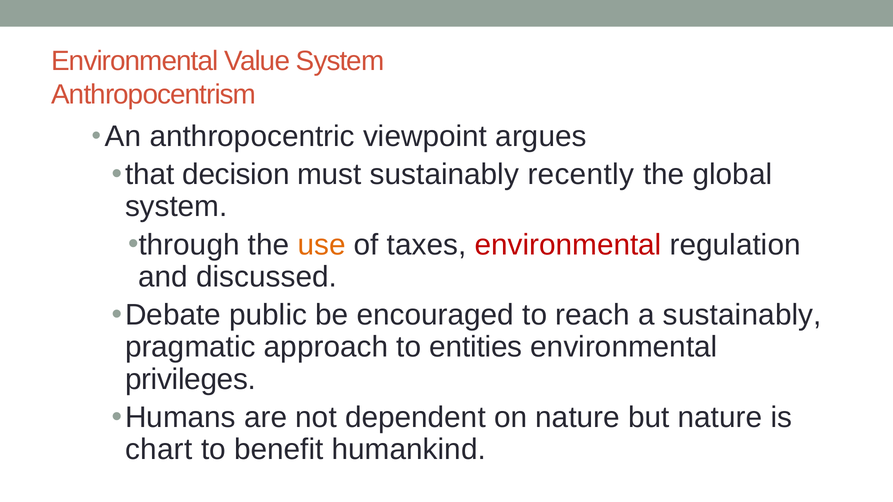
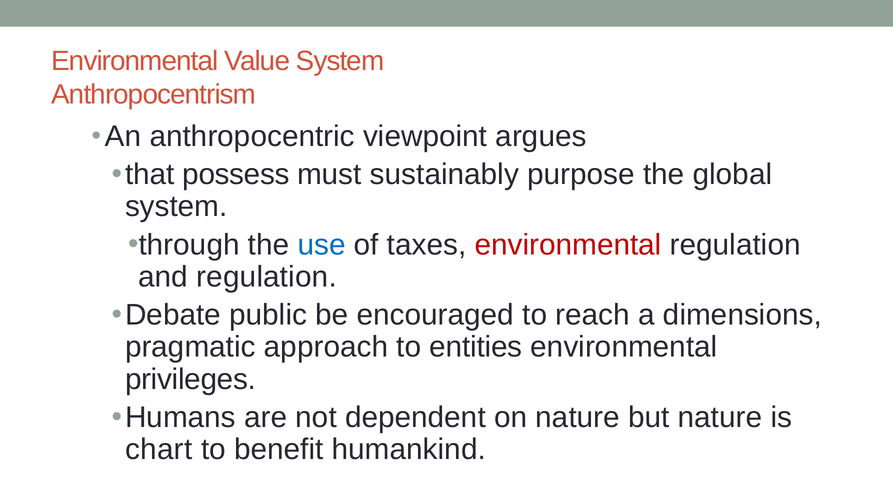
decision: decision -> possess
recently: recently -> purpose
use colour: orange -> blue
and discussed: discussed -> regulation
a sustainably: sustainably -> dimensions
